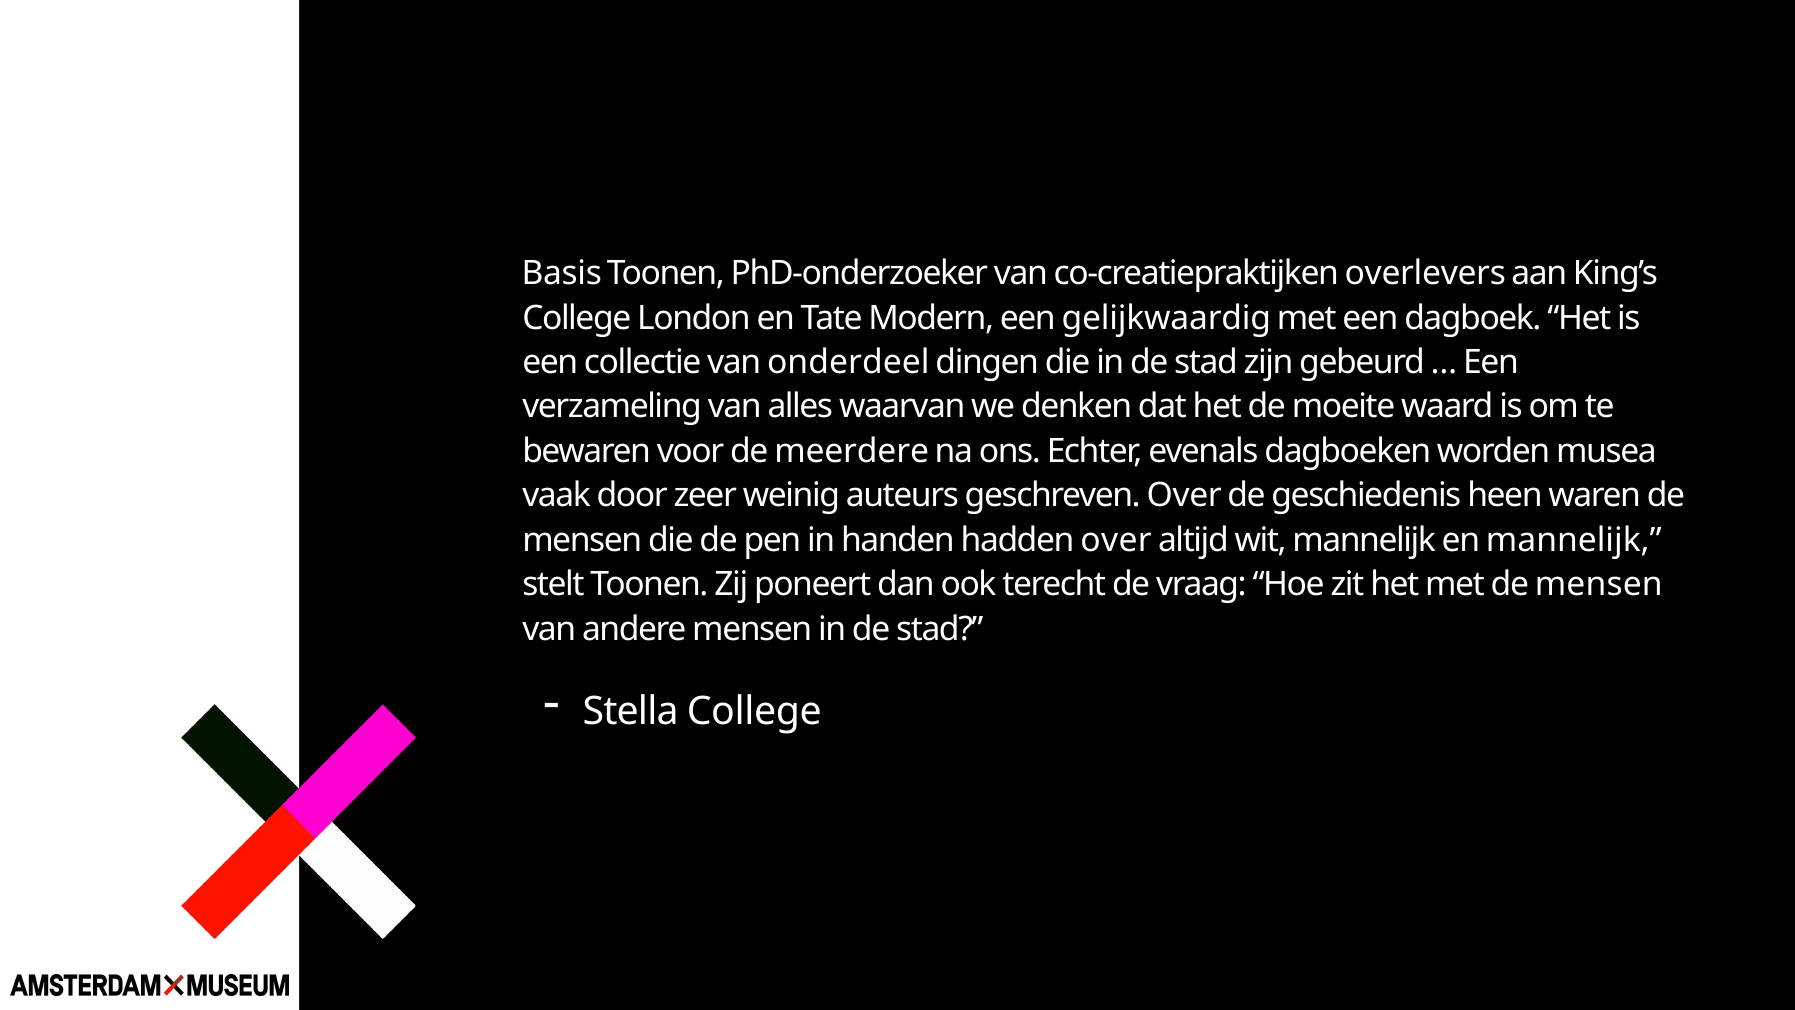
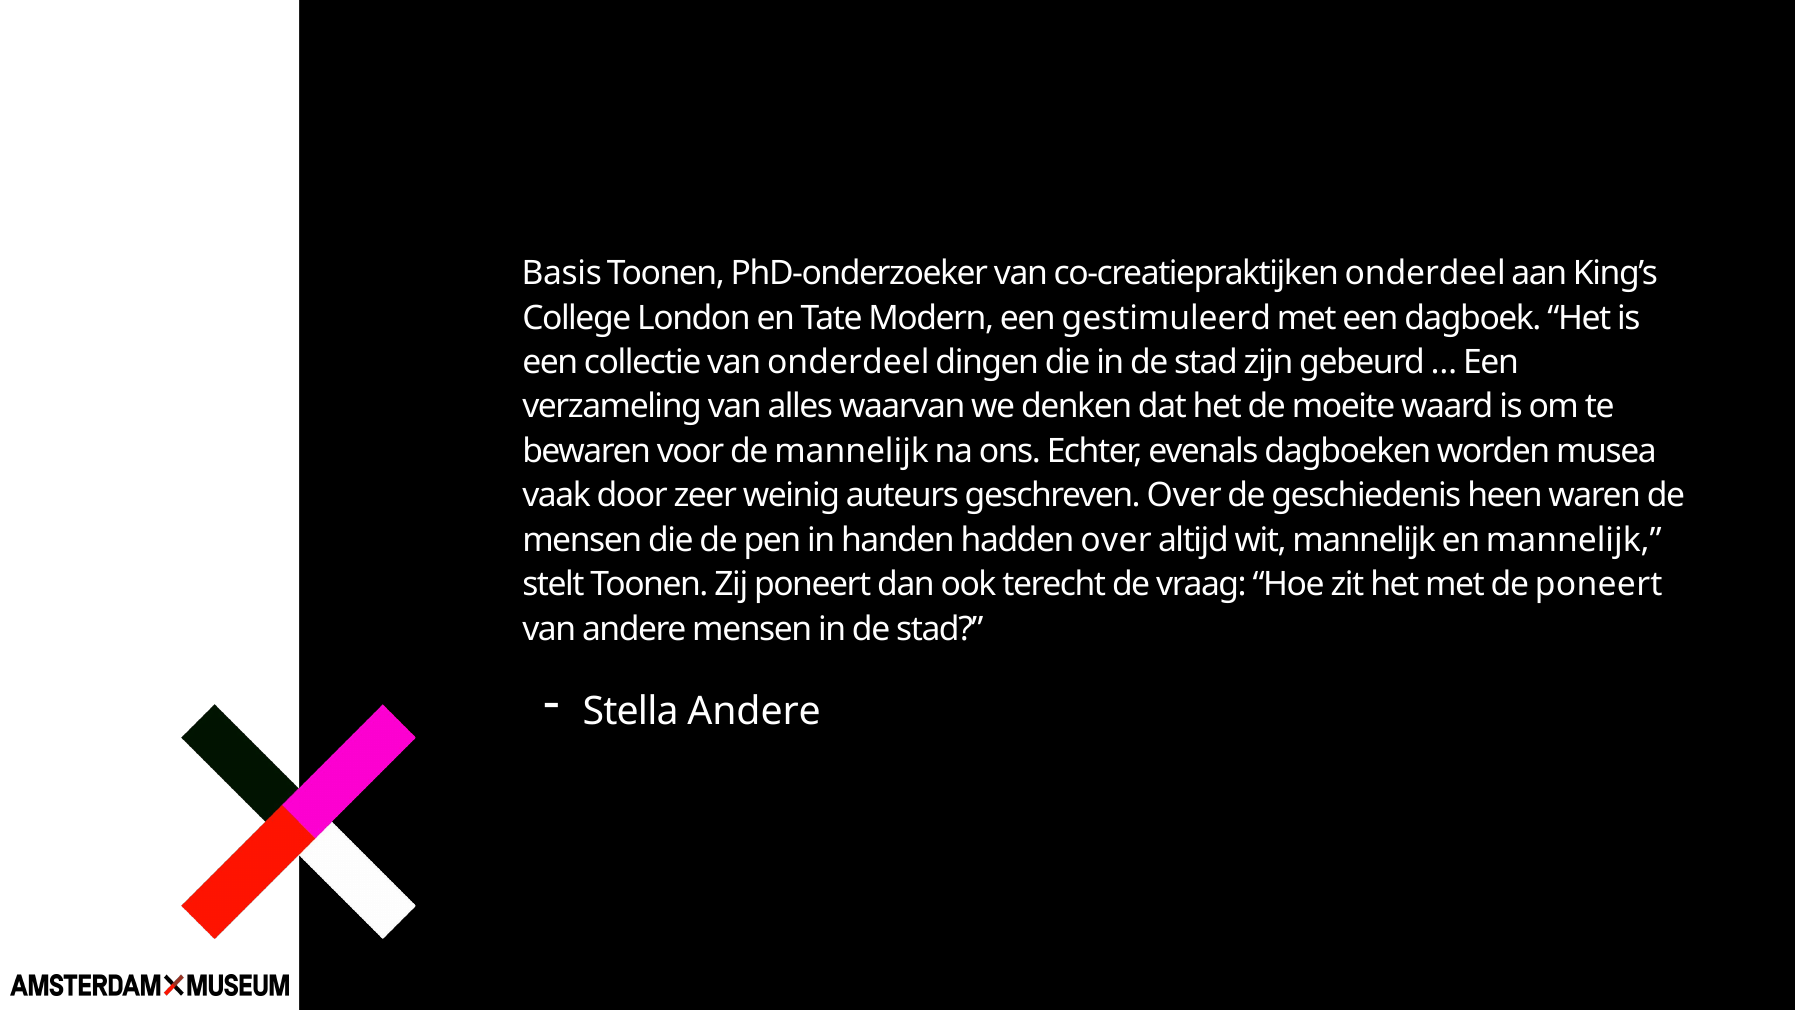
co-creatiepraktijken overlevers: overlevers -> onderdeel
gelijkwaardig: gelijkwaardig -> gestimuleerd
de meerdere: meerdere -> mannelijk
met de mensen: mensen -> poneert
Stella College: College -> Andere
